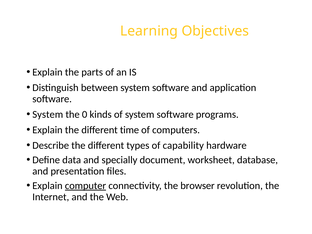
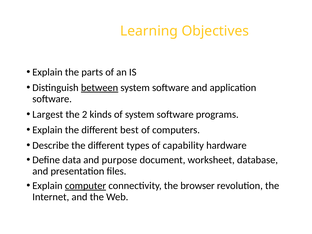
between underline: none -> present
System at (48, 114): System -> Largest
0: 0 -> 2
time: time -> best
specially: specially -> purpose
